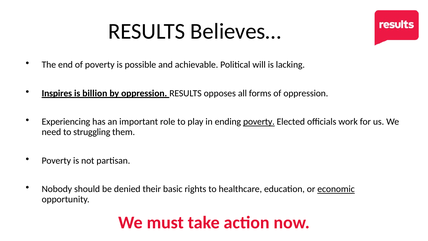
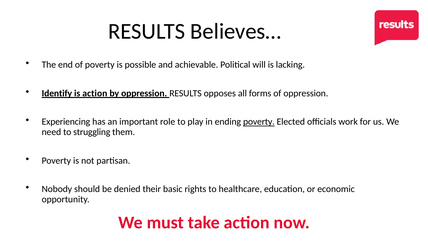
Inspires: Inspires -> Identify
is billion: billion -> action
economic underline: present -> none
